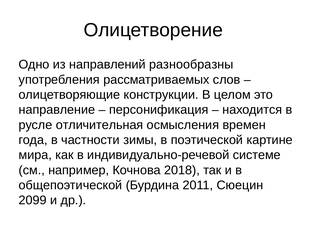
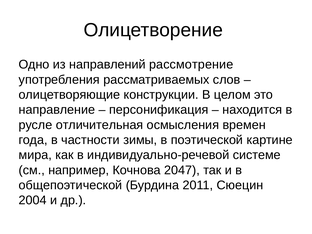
разнообразны: разнообразны -> рассмотрение
2018: 2018 -> 2047
2099: 2099 -> 2004
